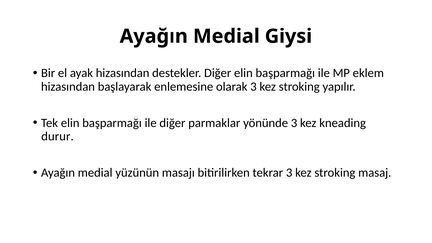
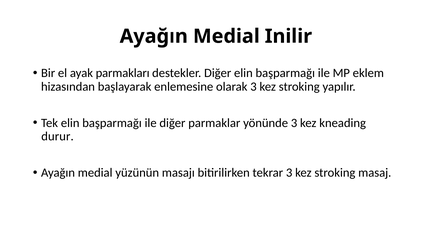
Giysi: Giysi -> Inilir
ayak hizasından: hizasından -> parmakları
